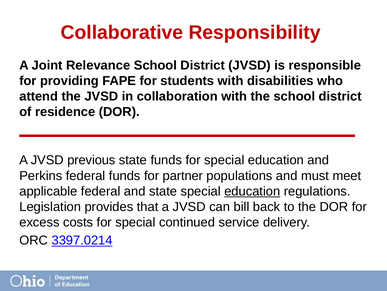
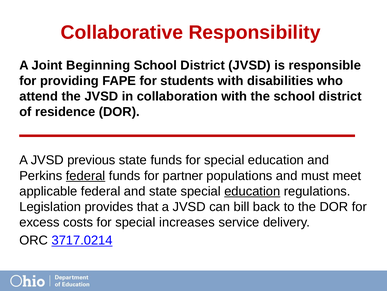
Relevance: Relevance -> Beginning
federal at (86, 175) underline: none -> present
continued: continued -> increases
3397.0214: 3397.0214 -> 3717.0214
